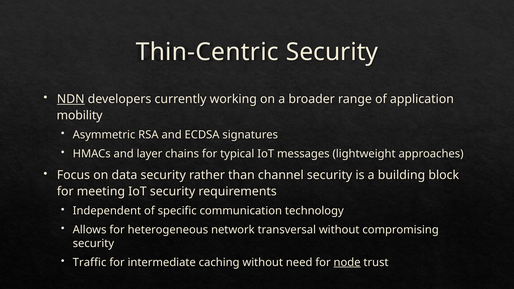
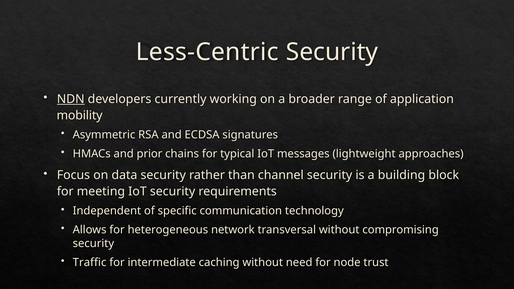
Thin-Centric: Thin-Centric -> Less-Centric
layer: layer -> prior
node underline: present -> none
